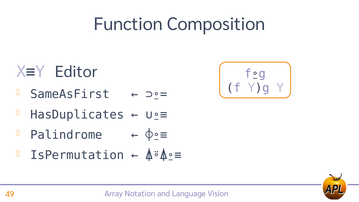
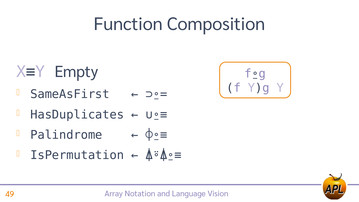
Editor: Editor -> Empty
